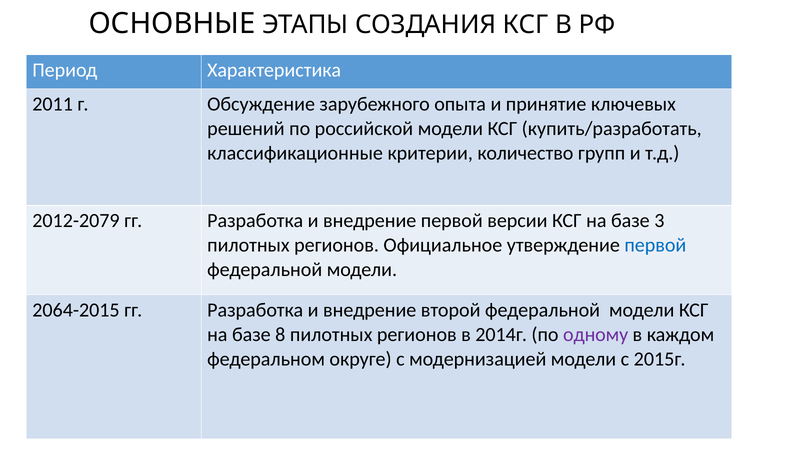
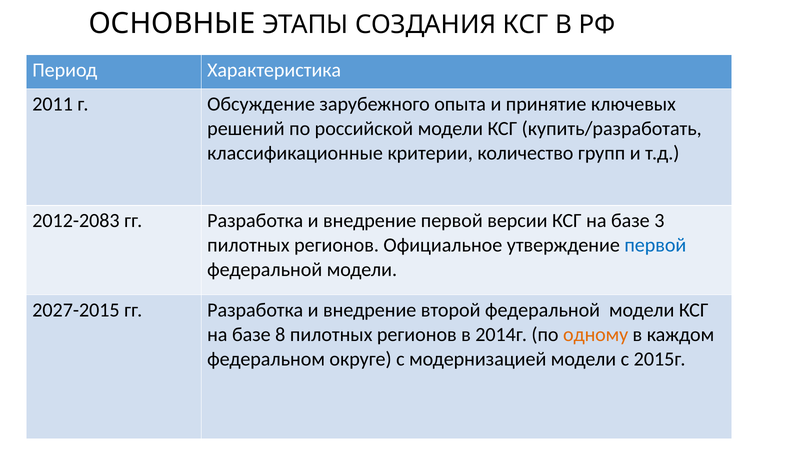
2012-2079: 2012-2079 -> 2012-2083
2064-2015: 2064-2015 -> 2027-2015
одному colour: purple -> orange
